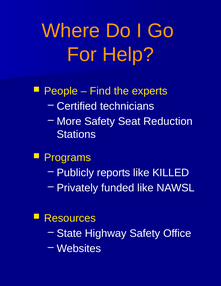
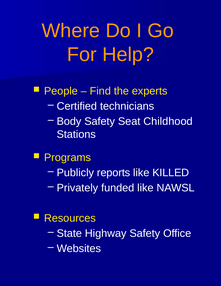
More: More -> Body
Reduction: Reduction -> Childhood
